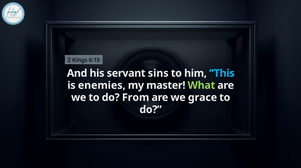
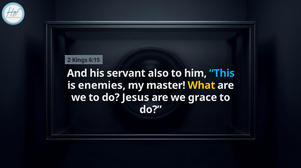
sins: sins -> also
What colour: light green -> yellow
From: From -> Jesus
